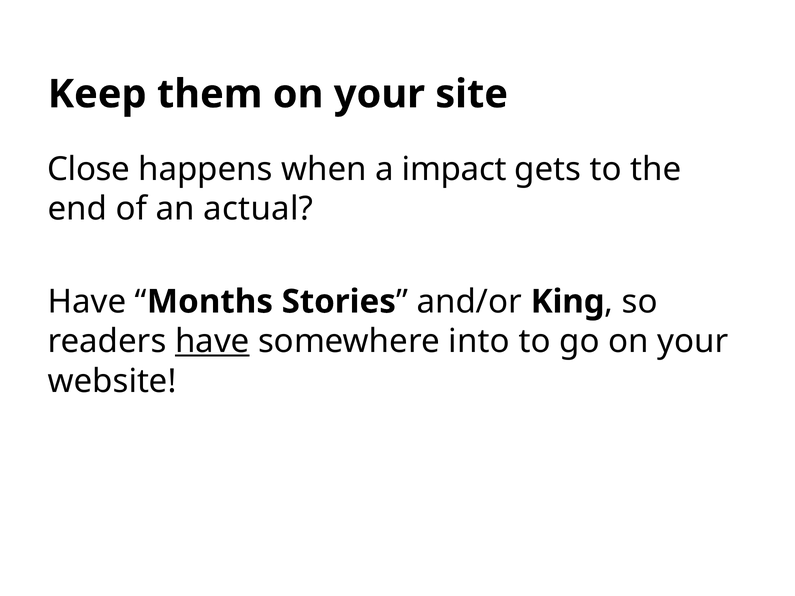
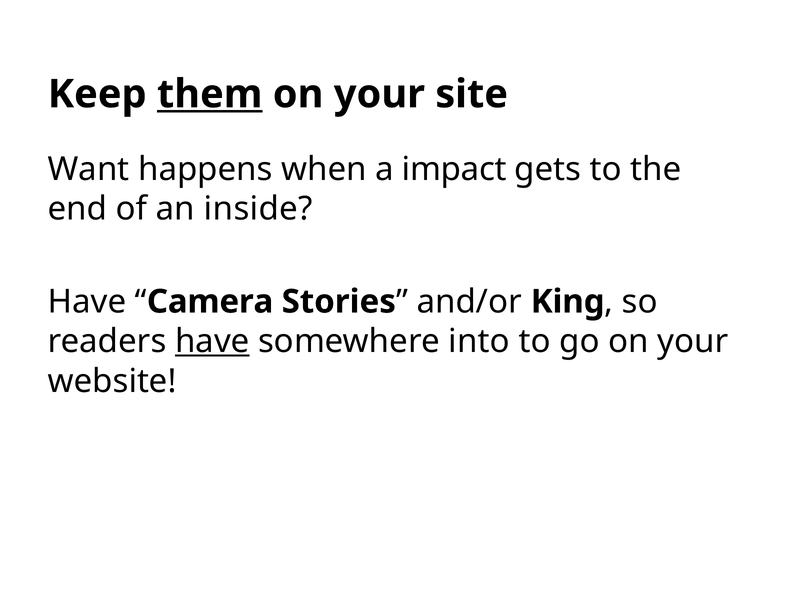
them underline: none -> present
Close: Close -> Want
actual: actual -> inside
Months: Months -> Camera
